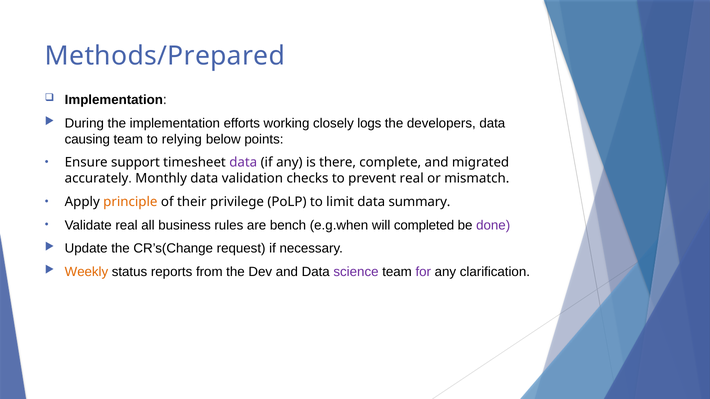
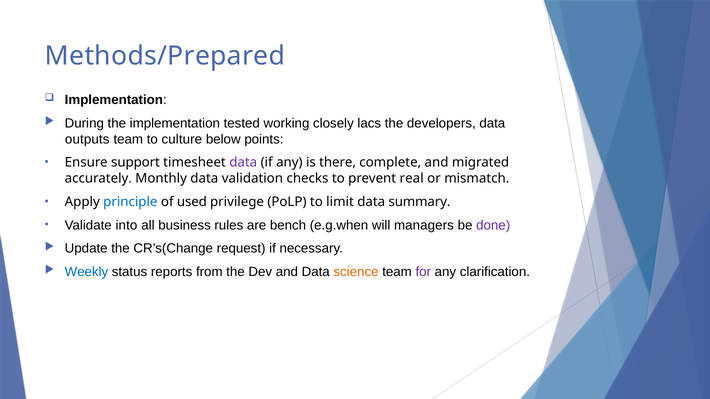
efforts: efforts -> tested
logs: logs -> lacs
causing: causing -> outputs
relying: relying -> culture
principle colour: orange -> blue
their: their -> used
Validate real: real -> into
completed: completed -> managers
Weekly colour: orange -> blue
science colour: purple -> orange
